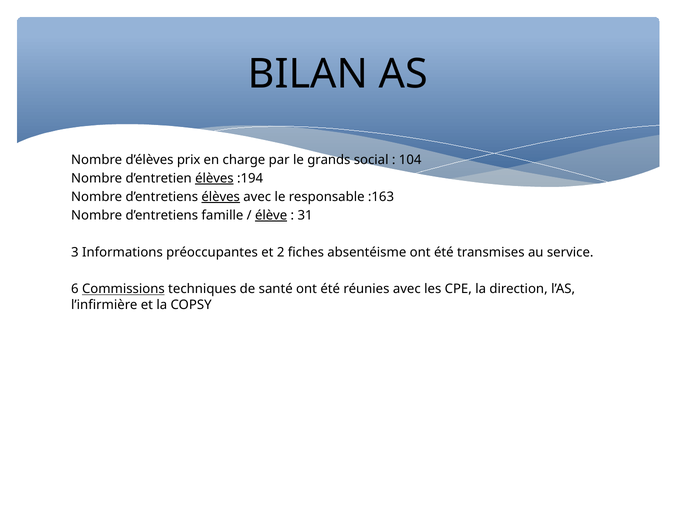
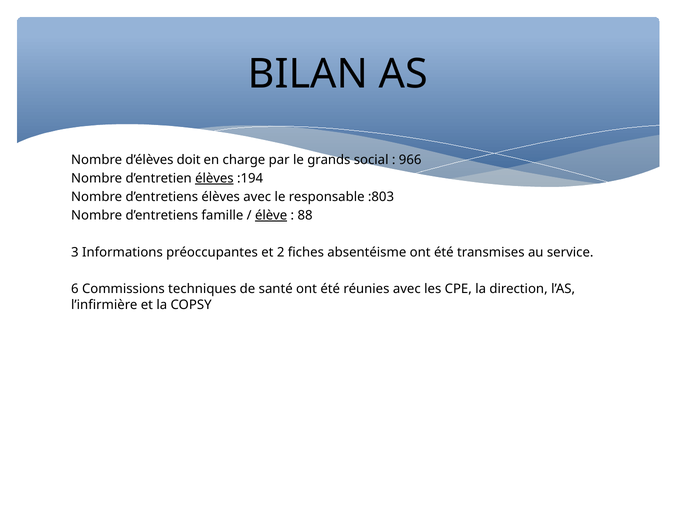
prix: prix -> doit
104: 104 -> 966
élèves at (221, 197) underline: present -> none
:163: :163 -> :803
31: 31 -> 88
Commissions underline: present -> none
